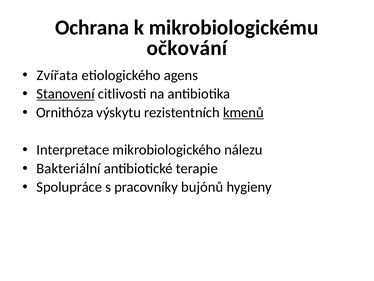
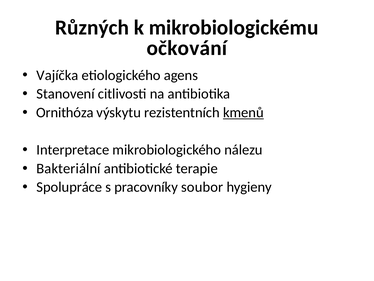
Ochrana: Ochrana -> Různých
Zvířata: Zvířata -> Vajíčka
Stanovení underline: present -> none
bujónů: bujónů -> soubor
